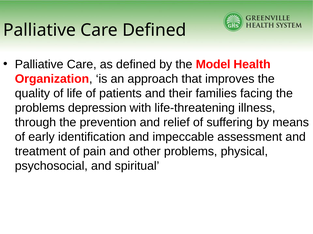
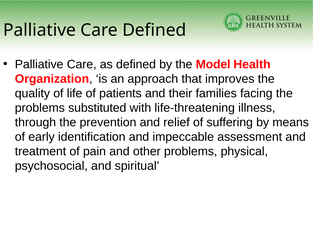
depression: depression -> substituted
